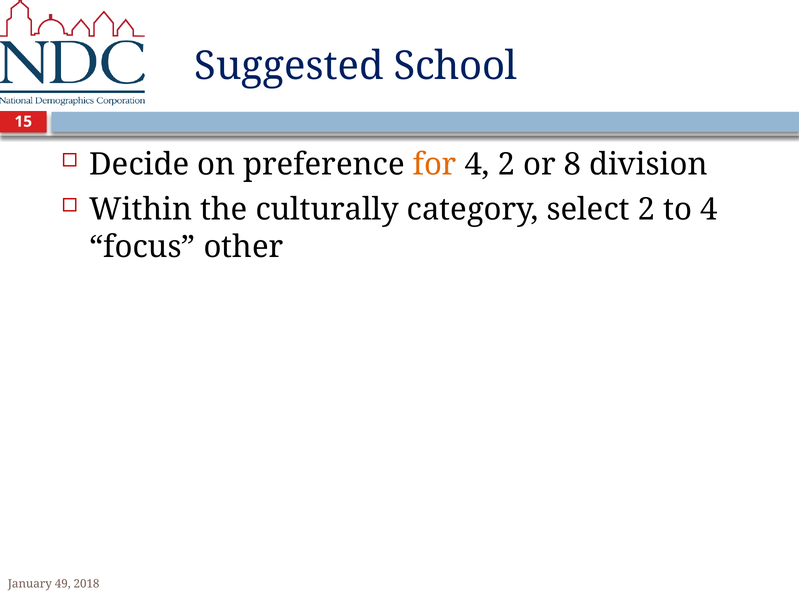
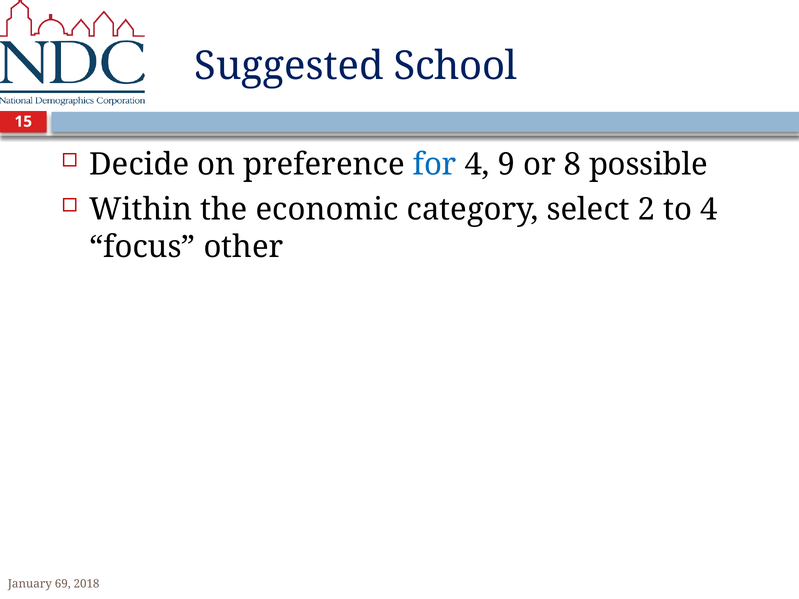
for colour: orange -> blue
4 2: 2 -> 9
division: division -> possible
culturally: culturally -> economic
49: 49 -> 69
